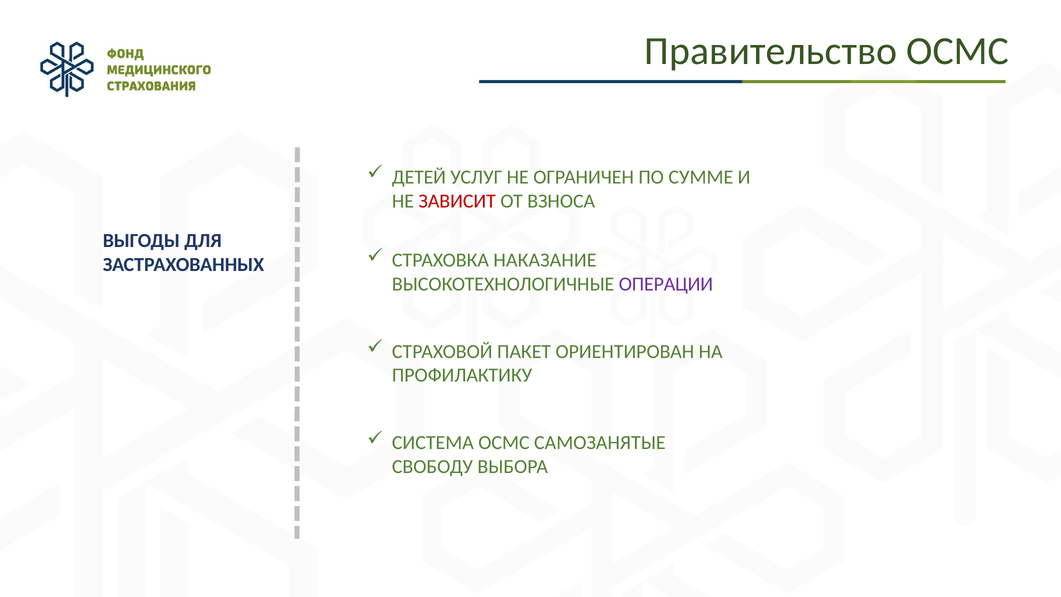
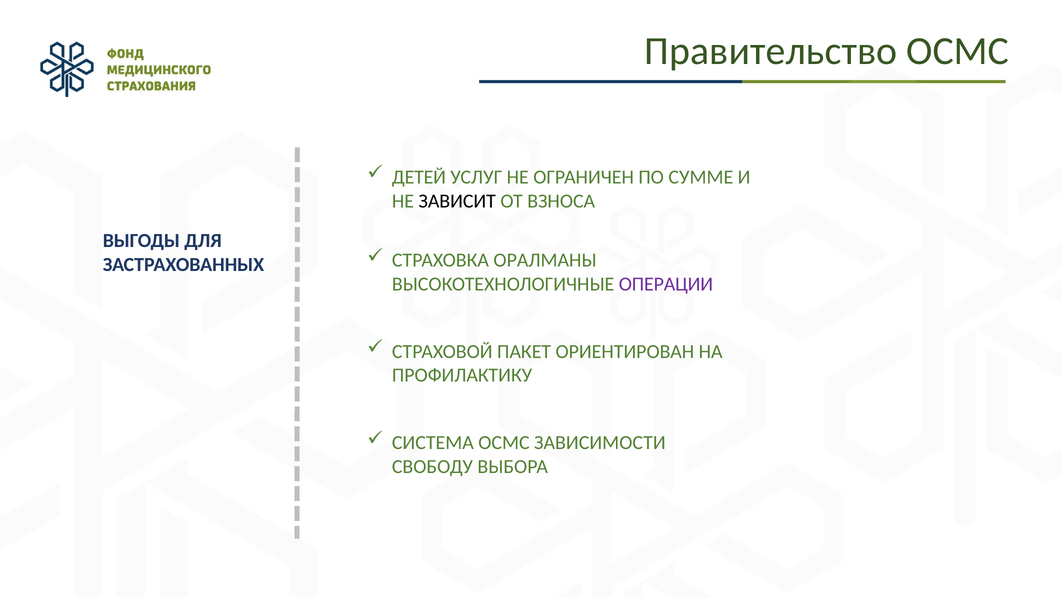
ЗАВИСИТ colour: red -> black
НАКАЗАНИЕ: НАКАЗАНИЕ -> ОРАЛМАНЫ
САМОЗАНЯТЫЕ: САМОЗАНЯТЫЕ -> ЗАВИСИМОСТИ
